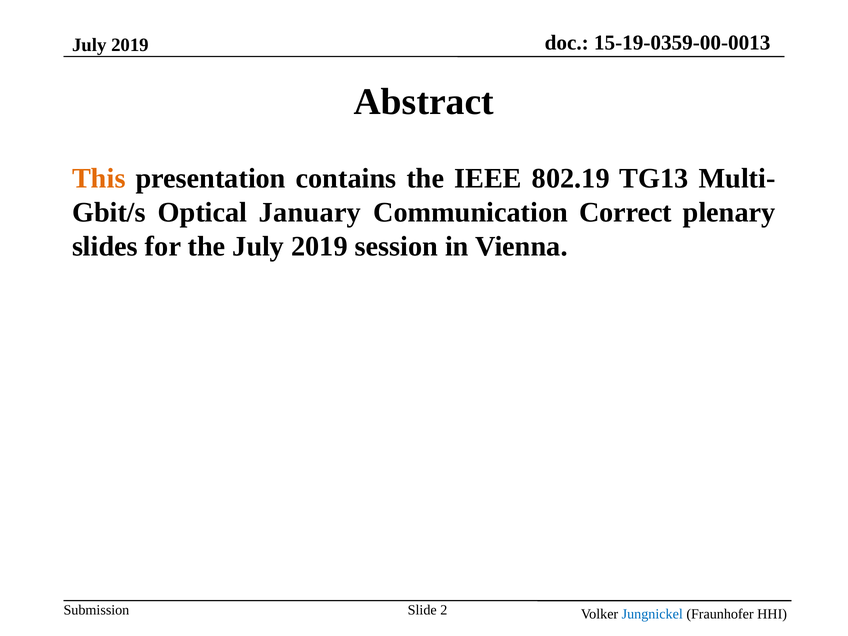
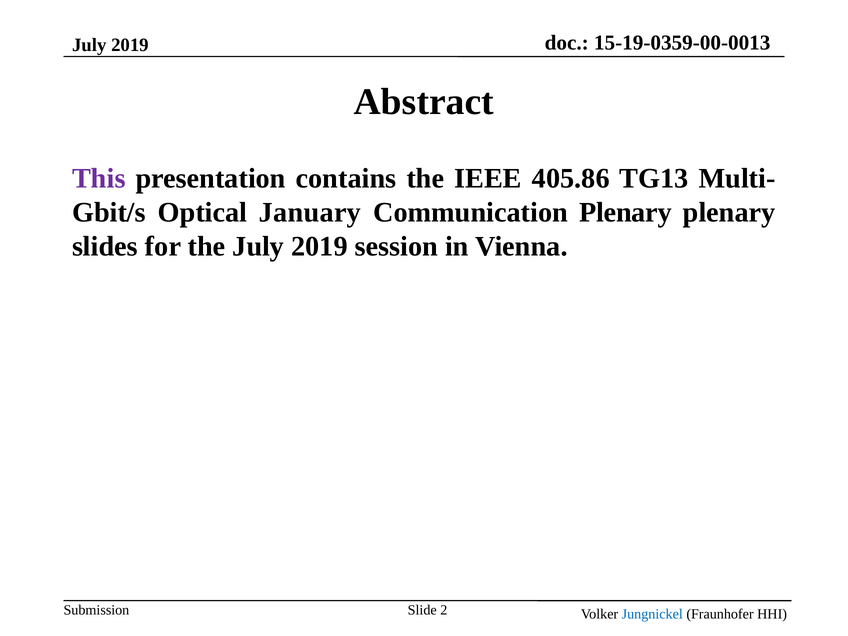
This colour: orange -> purple
802.19: 802.19 -> 405.86
Communication Correct: Correct -> Plenary
